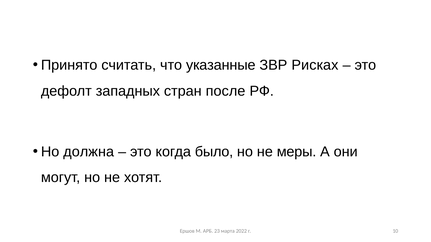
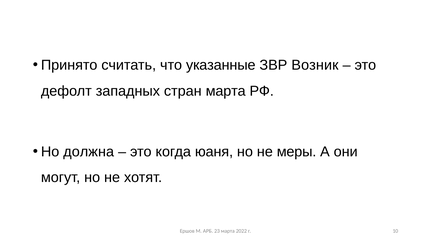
Рисках: Рисках -> Возник
стран после: после -> марта
было: было -> юаня
